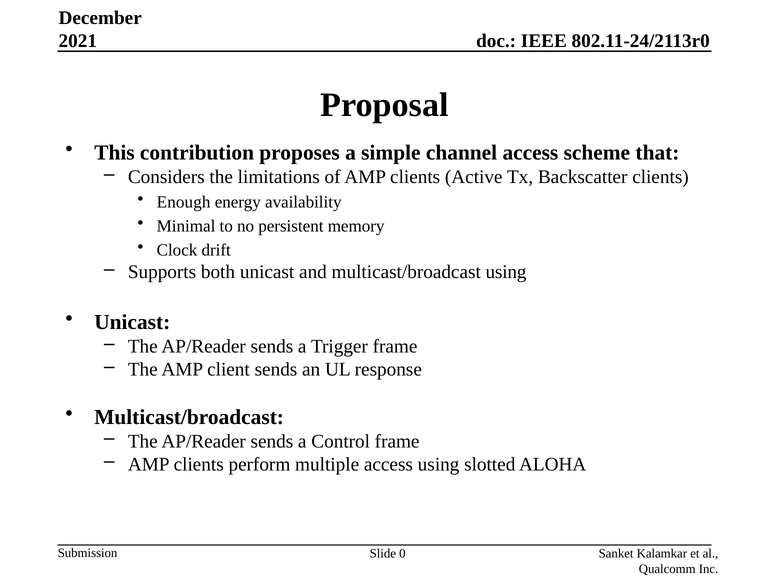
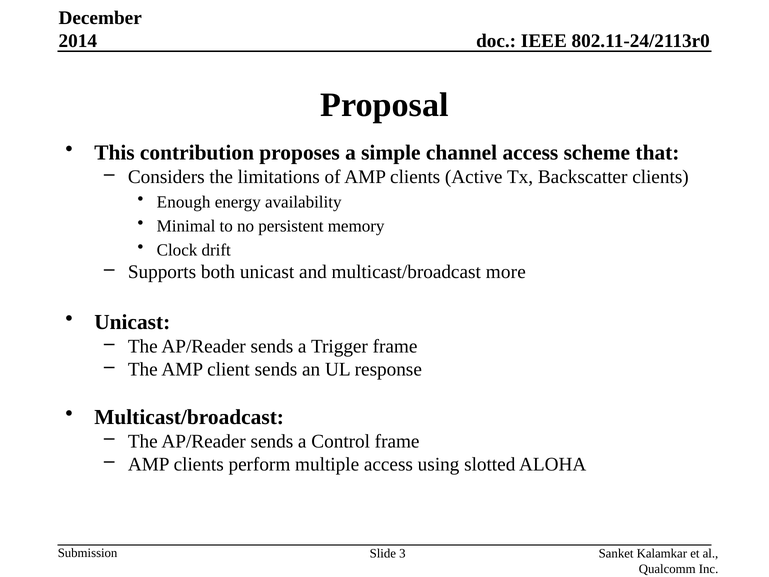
2021: 2021 -> 2014
multicast/broadcast using: using -> more
0: 0 -> 3
